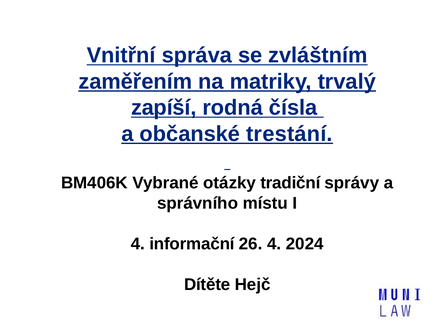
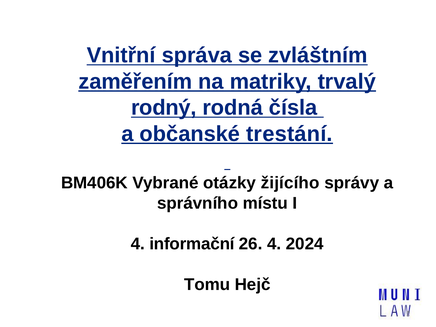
zapíší: zapíší -> rodný
tradiční: tradiční -> žijícího
Dítěte: Dítěte -> Tomu
